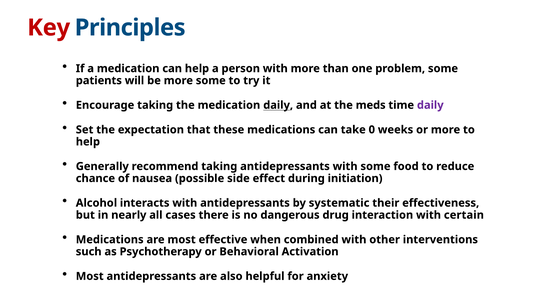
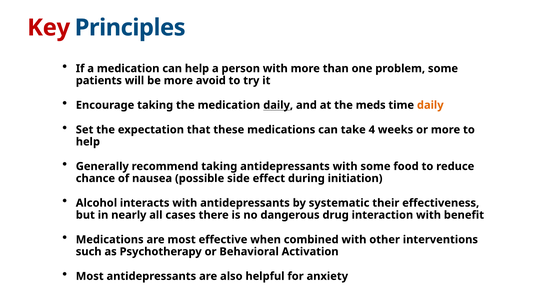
more some: some -> avoid
daily at (430, 105) colour: purple -> orange
0: 0 -> 4
certain: certain -> benefit
